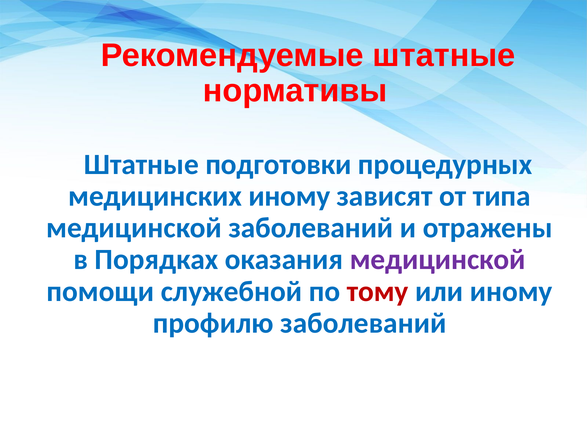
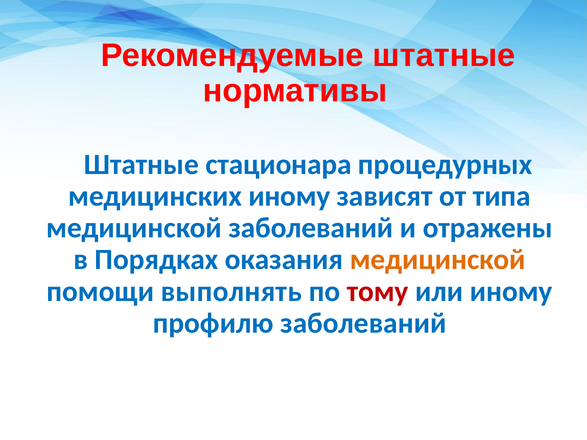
подготовки: подготовки -> стационара
медицинской at (438, 260) colour: purple -> orange
служебной: служебной -> выполнять
